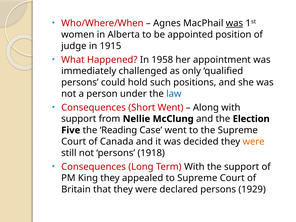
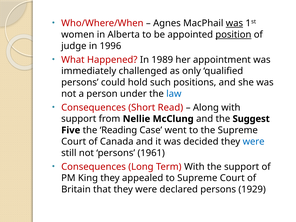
position underline: none -> present
1915: 1915 -> 1996
1958: 1958 -> 1989
Short Went: Went -> Read
Election: Election -> Suggest
were at (254, 142) colour: orange -> blue
1918: 1918 -> 1961
